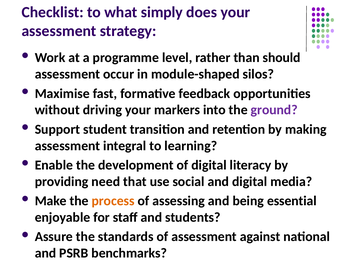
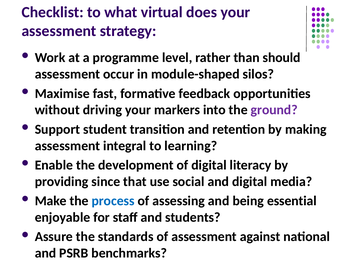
simply: simply -> virtual
need: need -> since
process colour: orange -> blue
